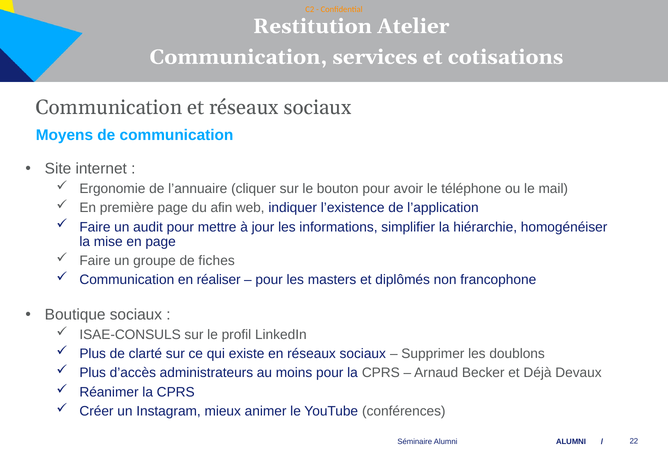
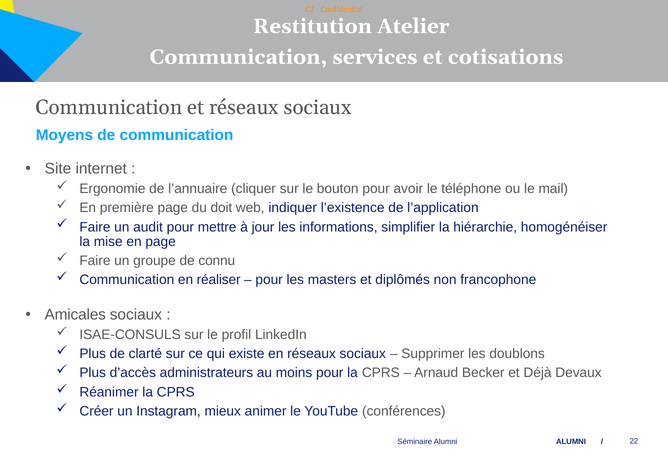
afin: afin -> doit
fiches: fiches -> connu
Boutique: Boutique -> Amicales
